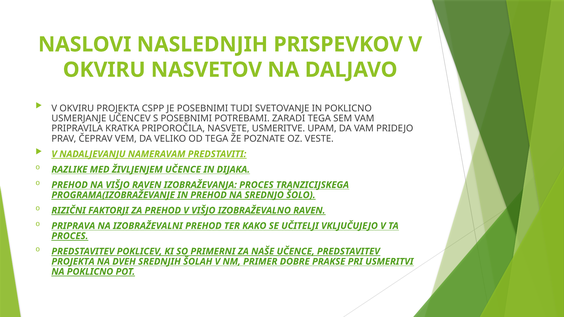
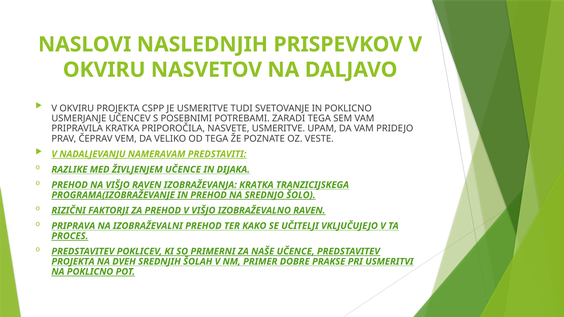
JE POSEBNIMI: POSEBNIMI -> USMERITVE
IZOBRAŽEVANJA PROCES: PROCES -> KRATKA
